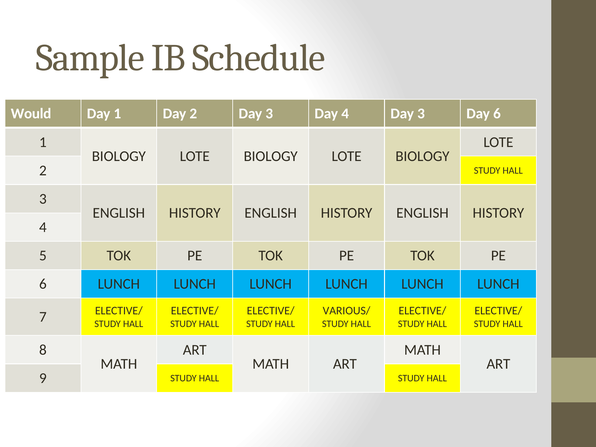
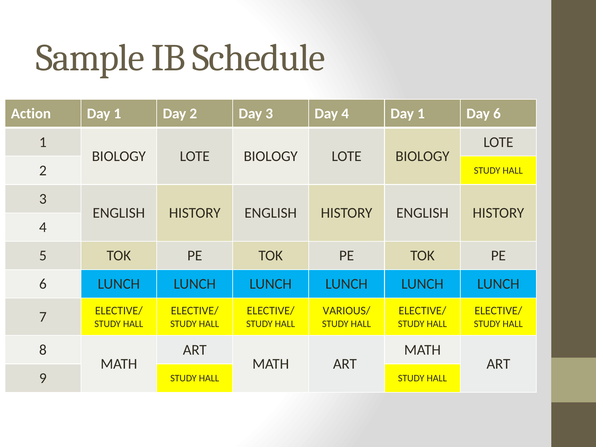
Would: Would -> Action
4 Day 3: 3 -> 1
